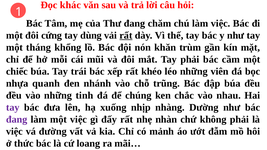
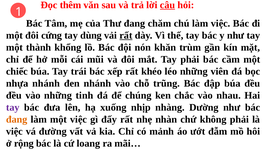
khác: khác -> thêm
câu underline: none -> present
tháng: tháng -> thành
nhựa quanh: quanh -> nhánh
đang at (17, 120) colour: purple -> orange
thức: thức -> rộng
